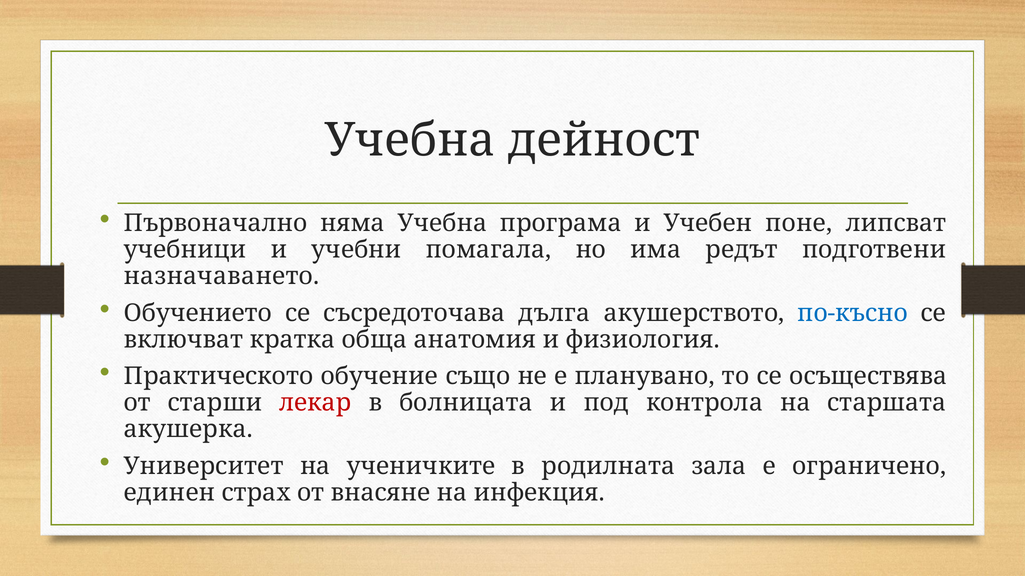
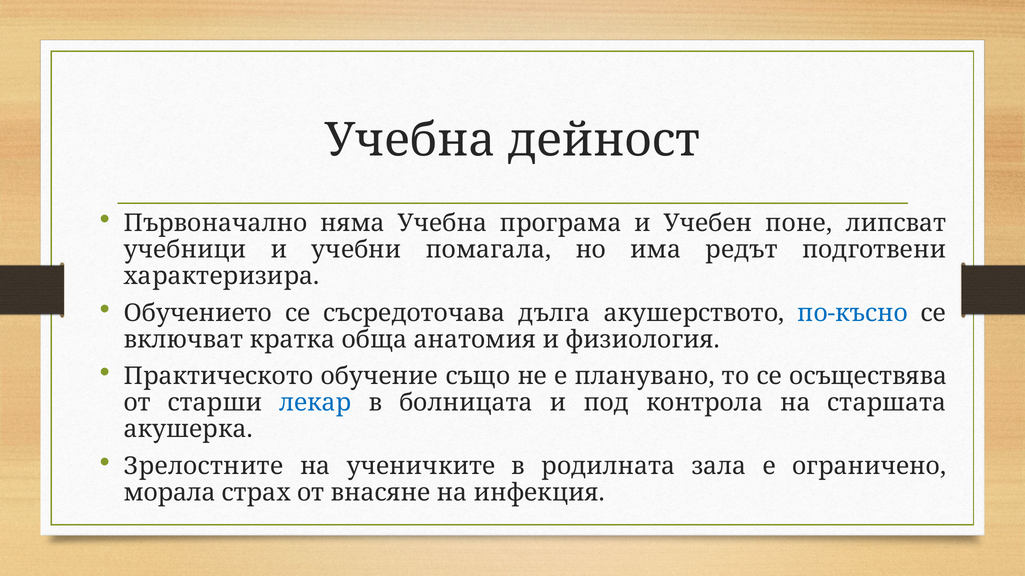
назначаването: назначаването -> характеризира
лекар colour: red -> blue
Университет: Университет -> Зрелостните
единен: единен -> морала
